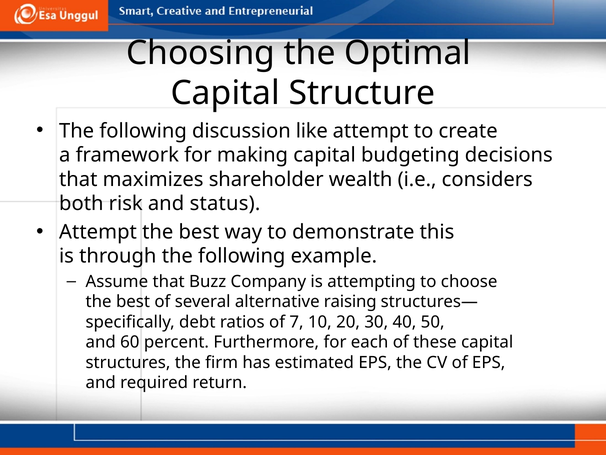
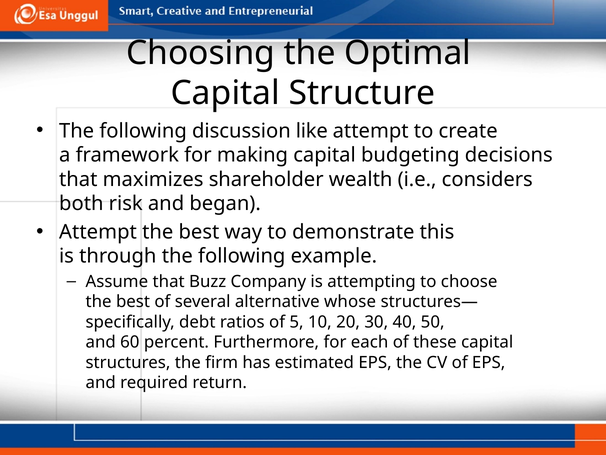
status: status -> began
raising: raising -> whose
7: 7 -> 5
